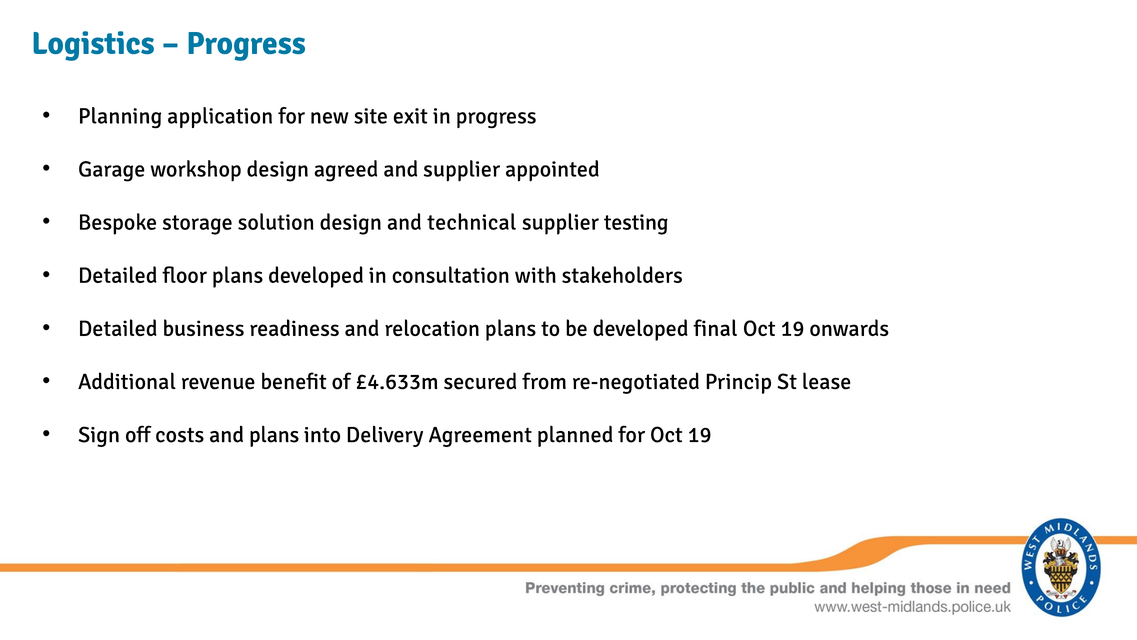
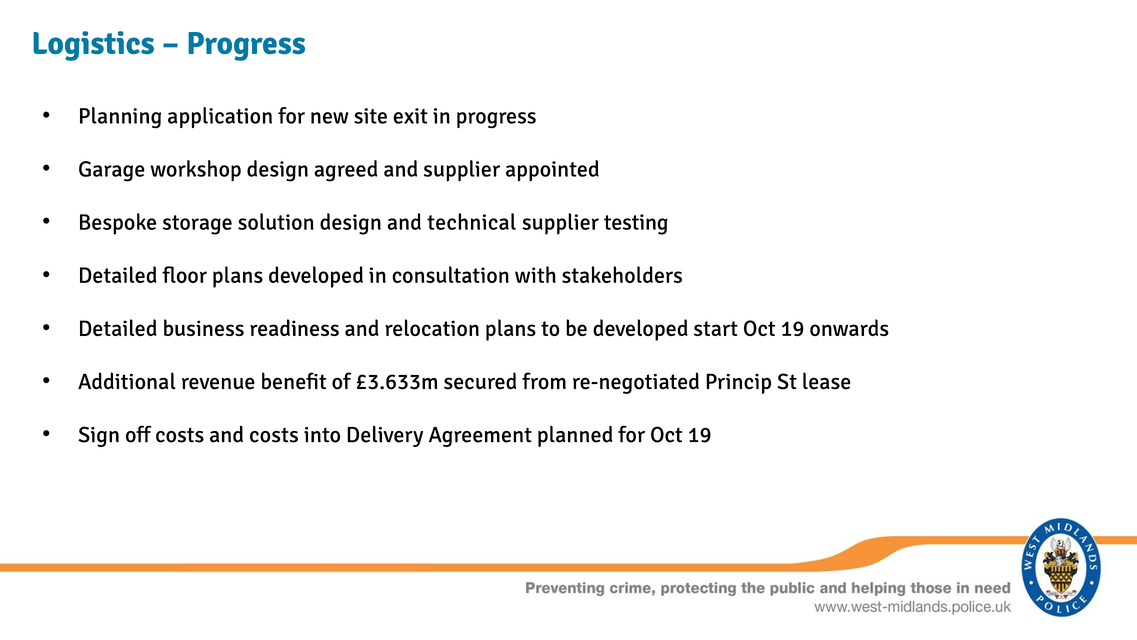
final: final -> start
£4.633m: £4.633m -> £3.633m
and plans: plans -> costs
